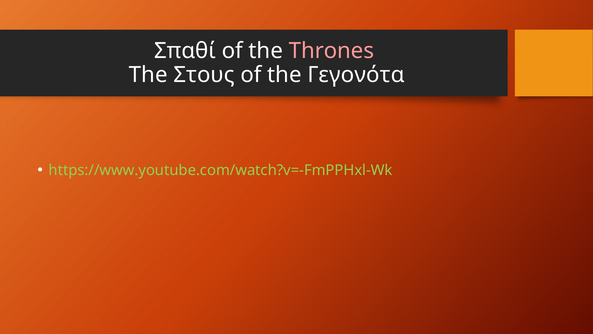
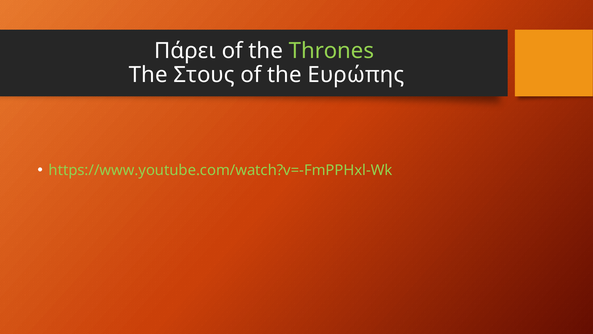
Σπαθί: Σπαθί -> Πάρει
Thrones colour: pink -> light green
Γεγονότα: Γεγονότα -> Ευρώπης
